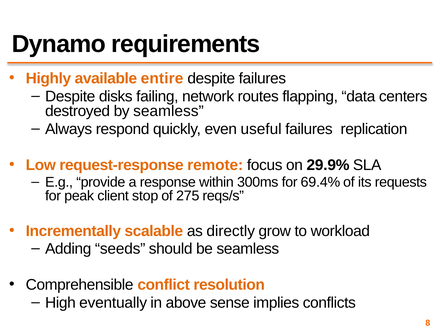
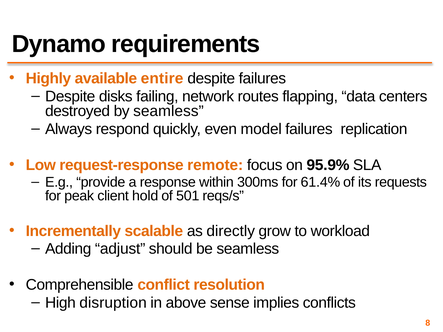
useful: useful -> model
29.9%: 29.9% -> 95.9%
69.4%: 69.4% -> 61.4%
stop: stop -> hold
275: 275 -> 501
seeds: seeds -> adjust
eventually: eventually -> disruption
